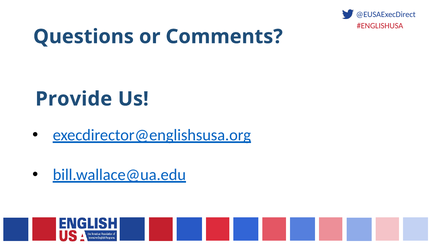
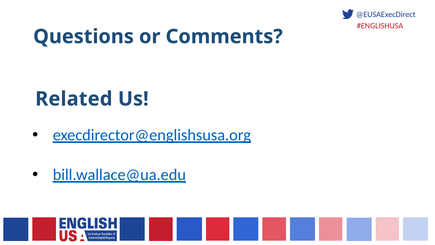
Provide: Provide -> Related
